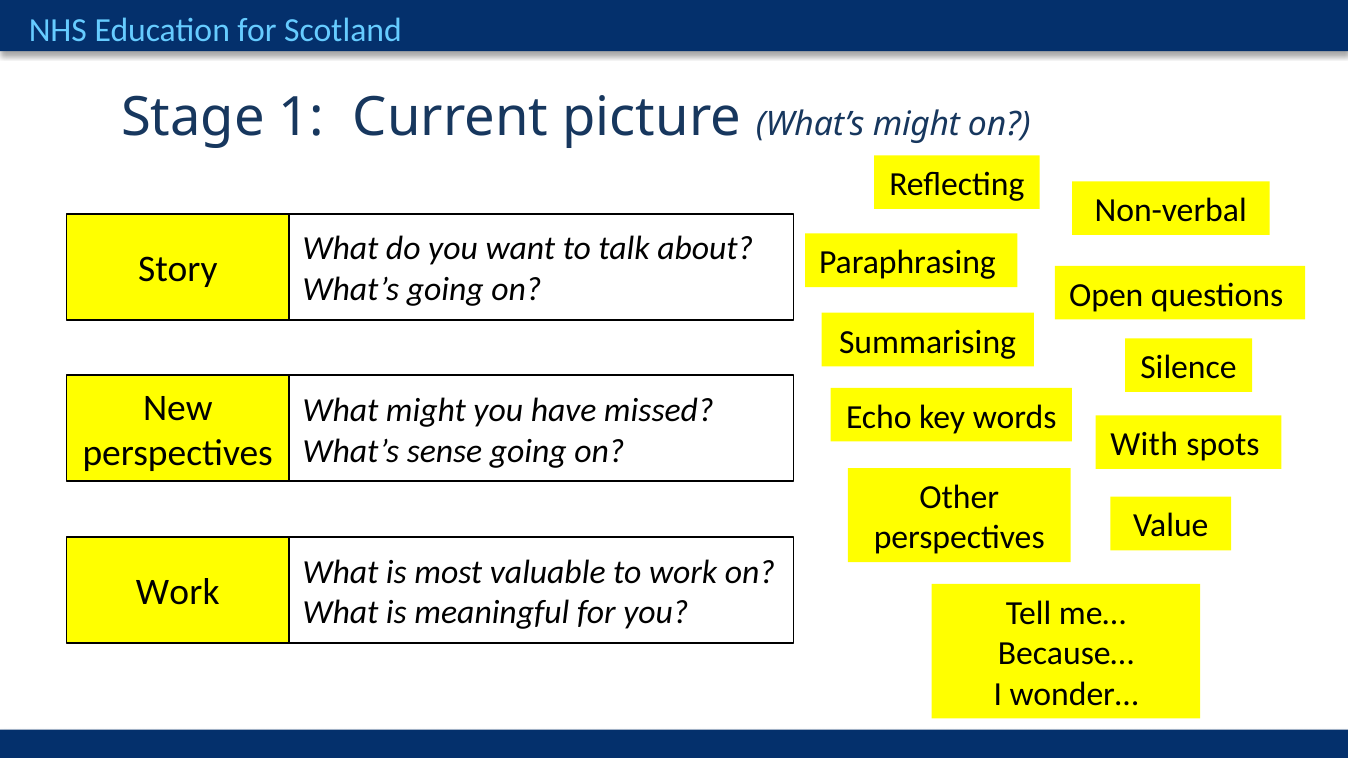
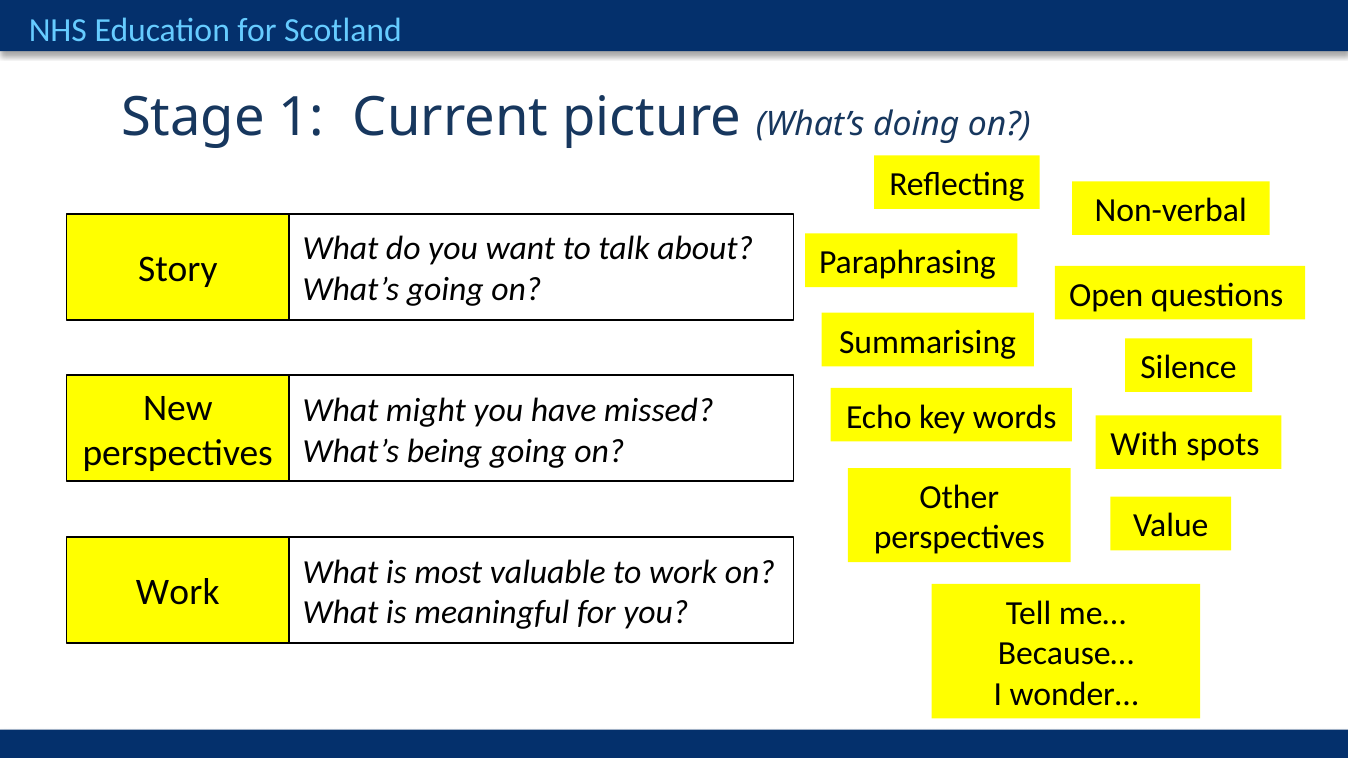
What’s might: might -> doing
sense: sense -> being
